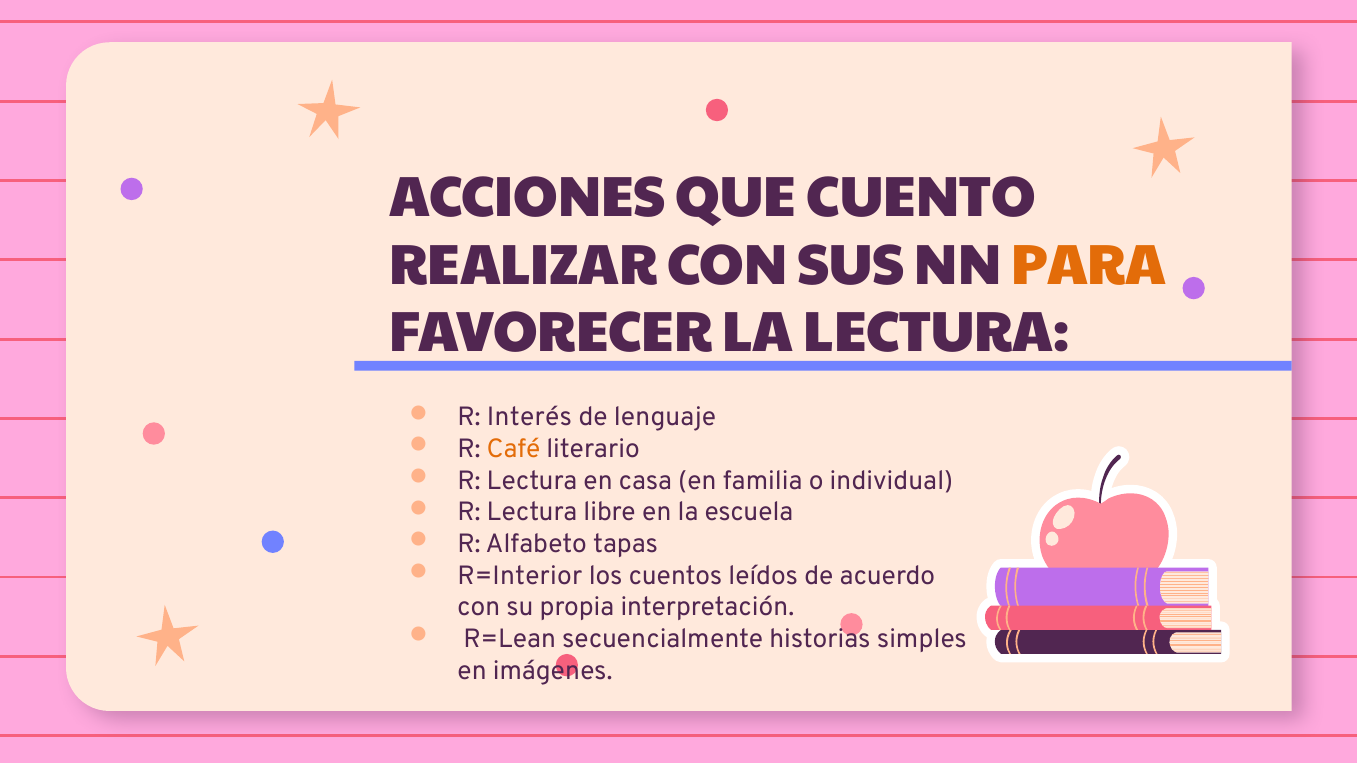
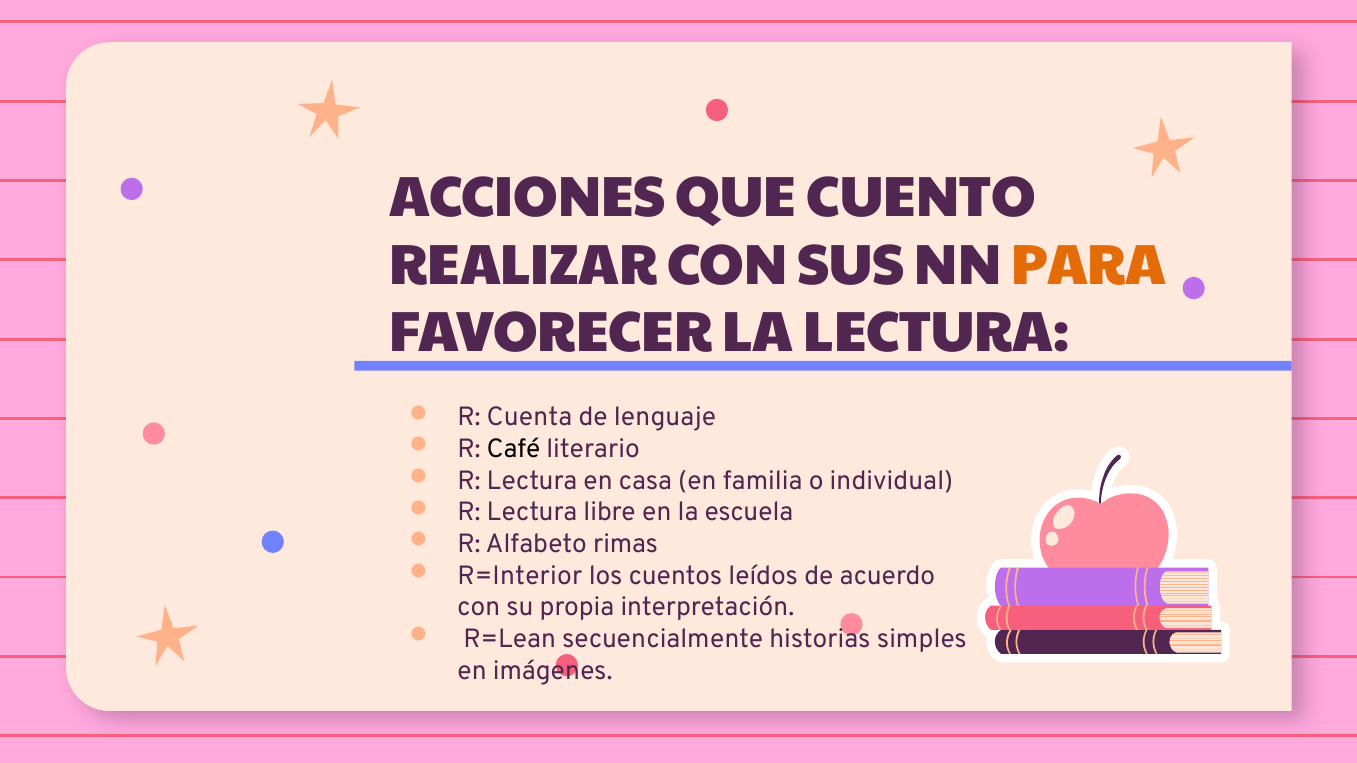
Interés: Interés -> Cuenta
Café colour: orange -> black
tapas: tapas -> rimas
